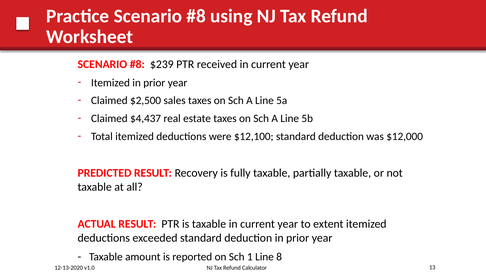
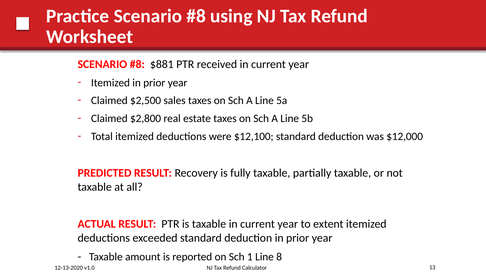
$239: $239 -> $881
$4,437: $4,437 -> $2,800
